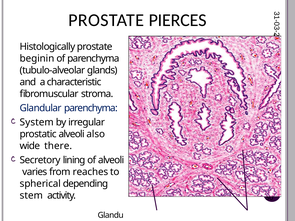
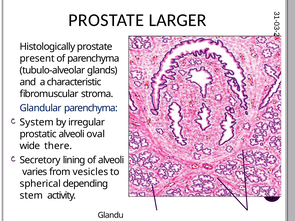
PIERCES: PIERCES -> LARGER
beginin: beginin -> present
also: also -> oval
reaches: reaches -> vesicles
